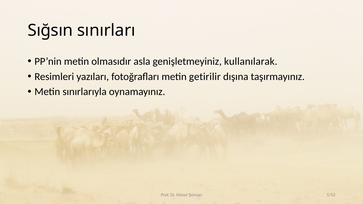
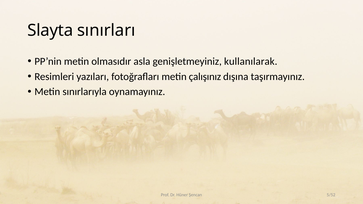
Sığsın: Sığsın -> Slayta
getirilir: getirilir -> çalışınız
